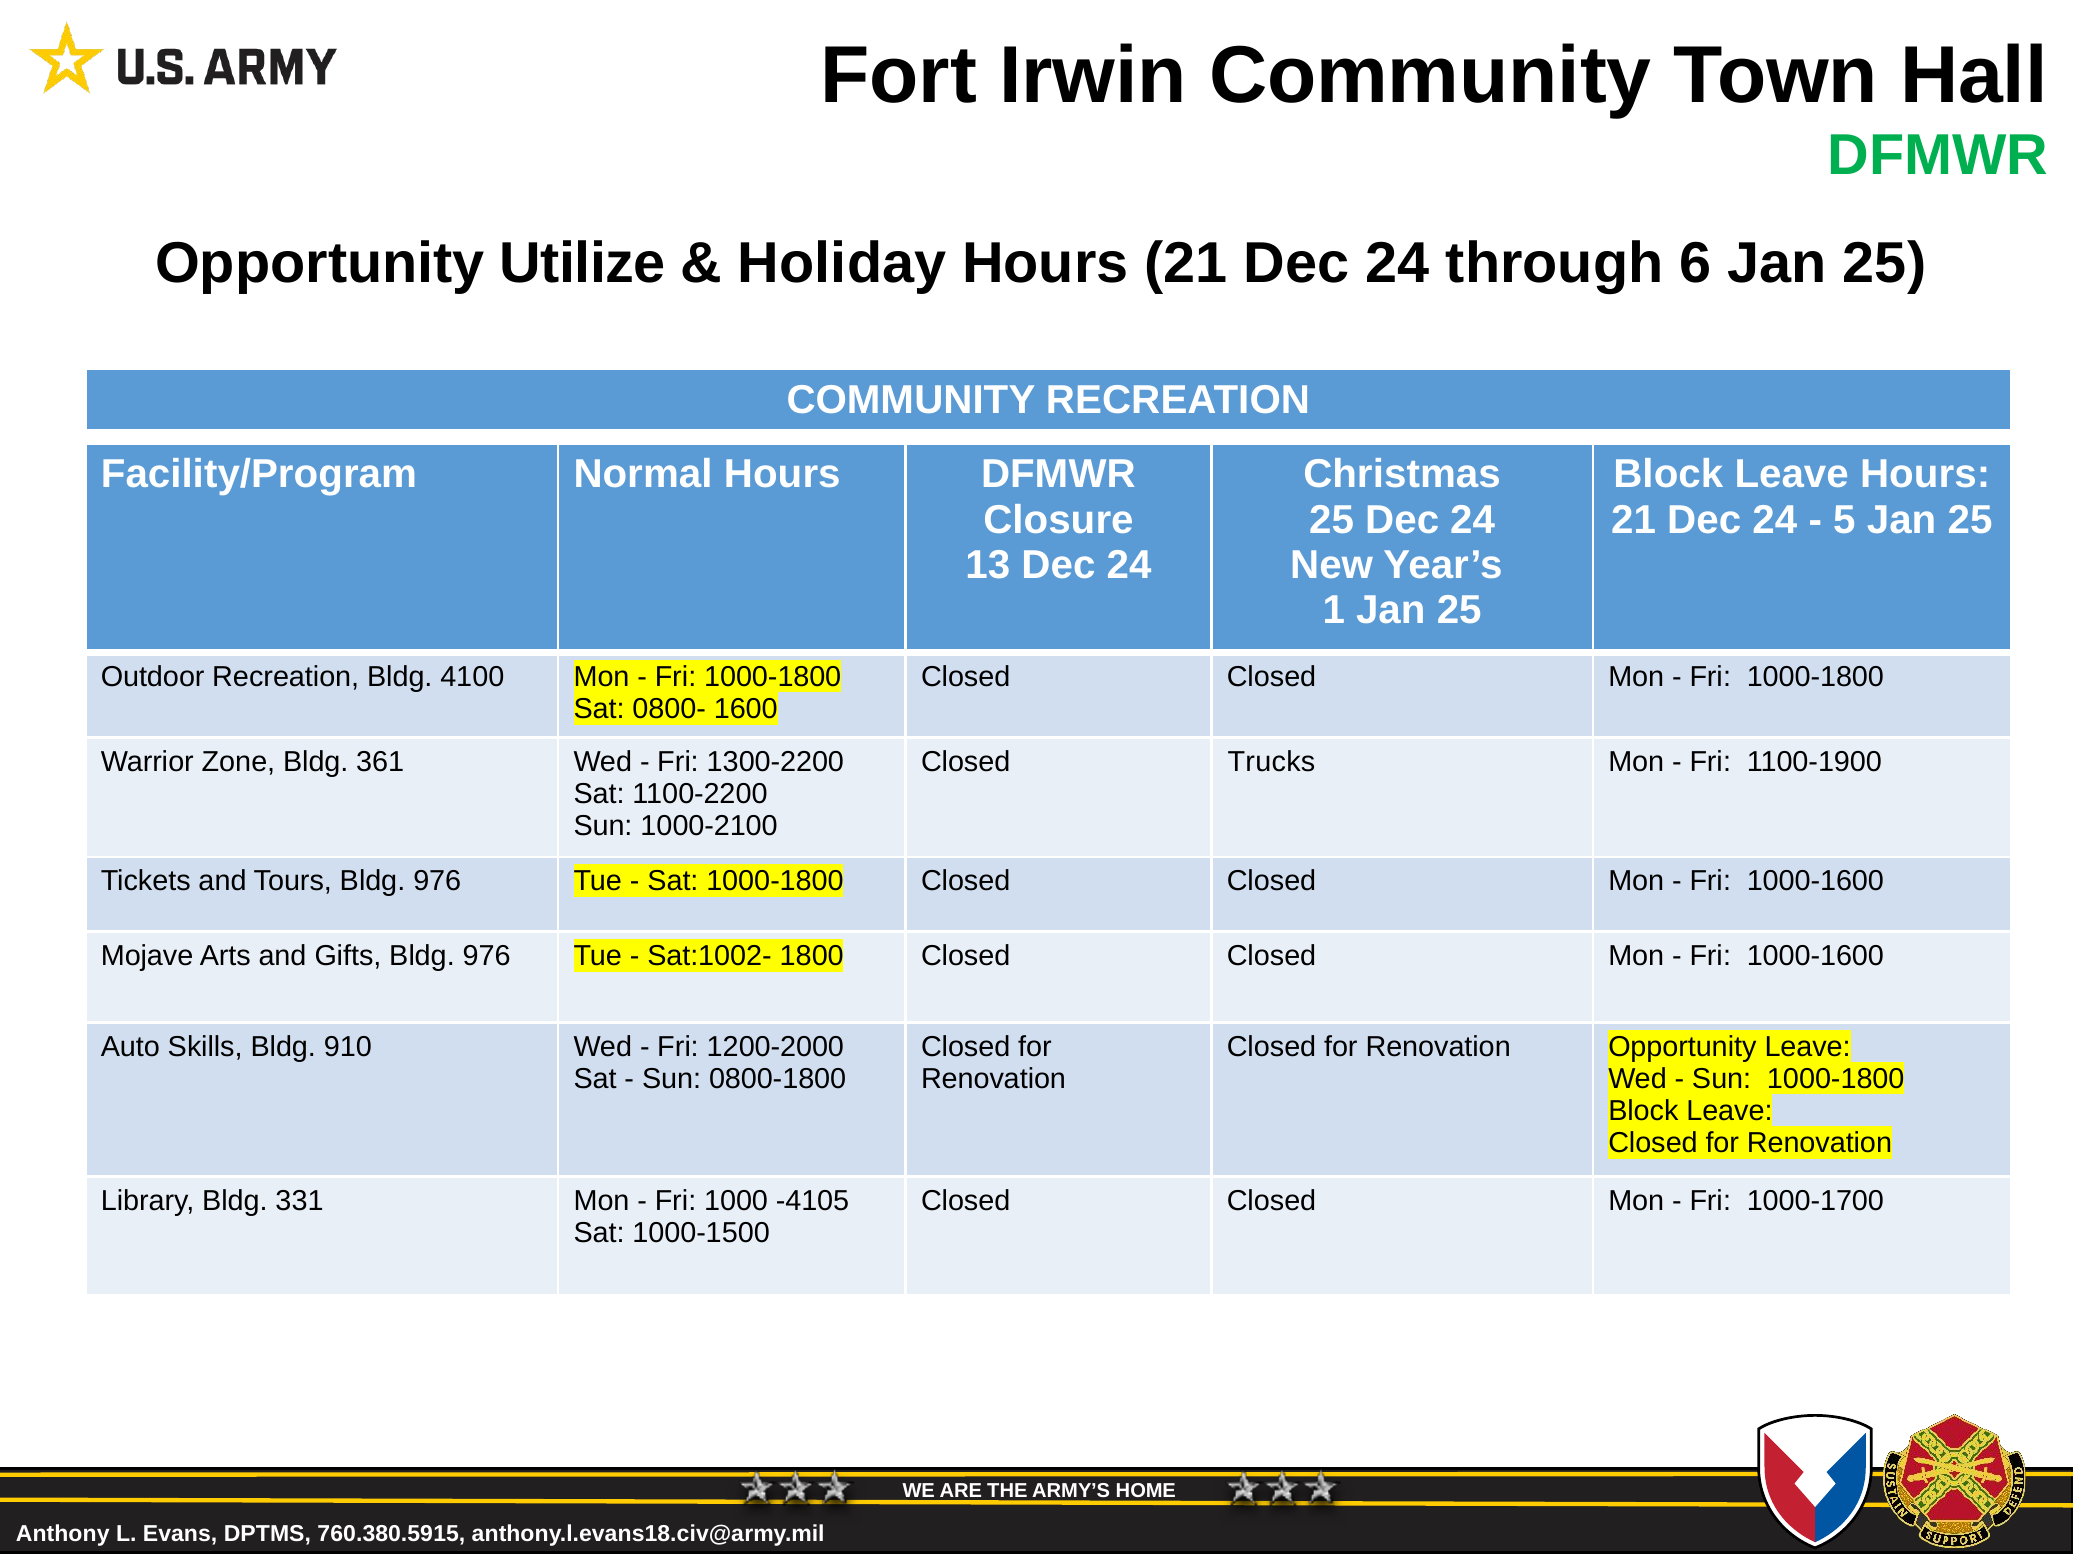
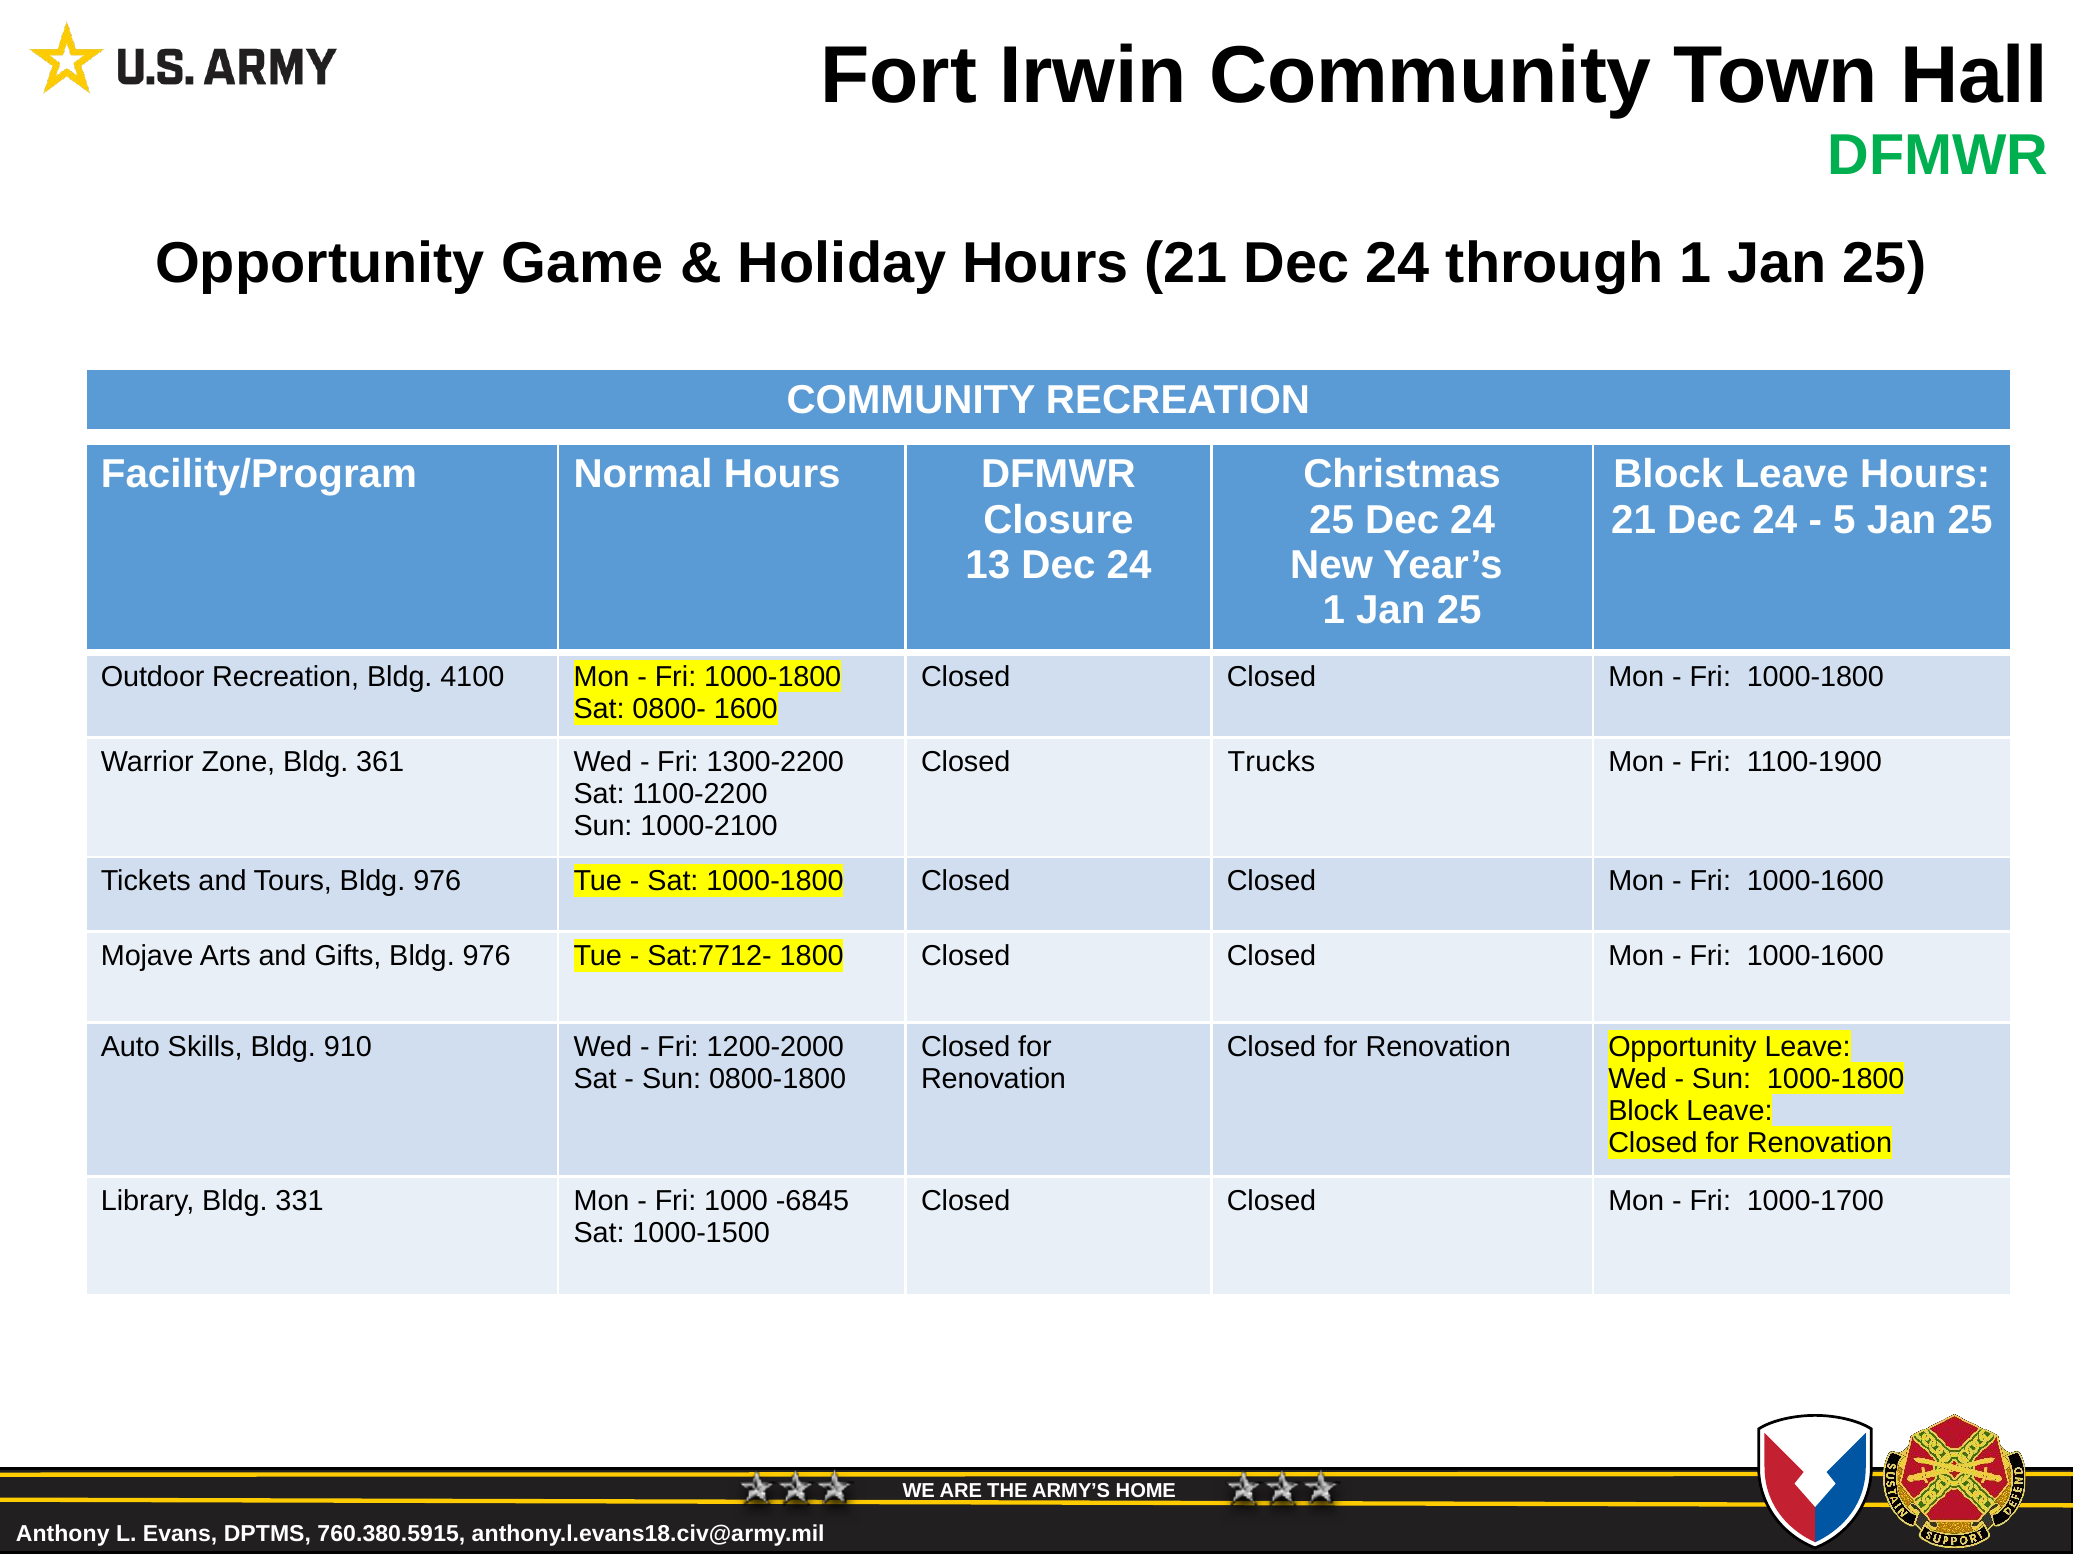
Utilize: Utilize -> Game
through 6: 6 -> 1
Sat:1002-: Sat:1002- -> Sat:7712-
-4105: -4105 -> -6845
